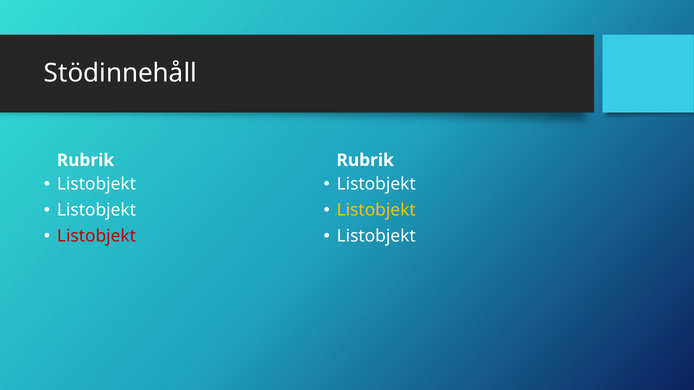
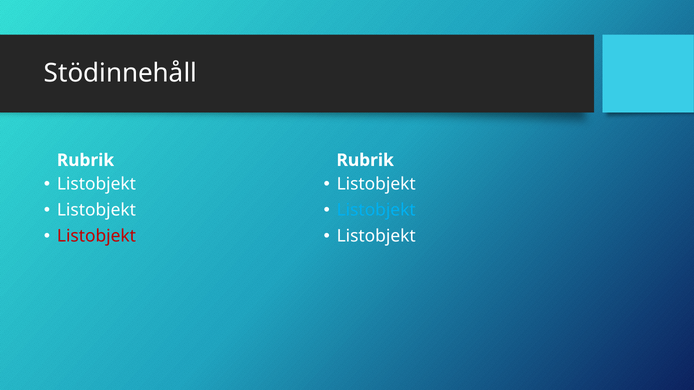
Listobjekt at (376, 210) colour: yellow -> light blue
